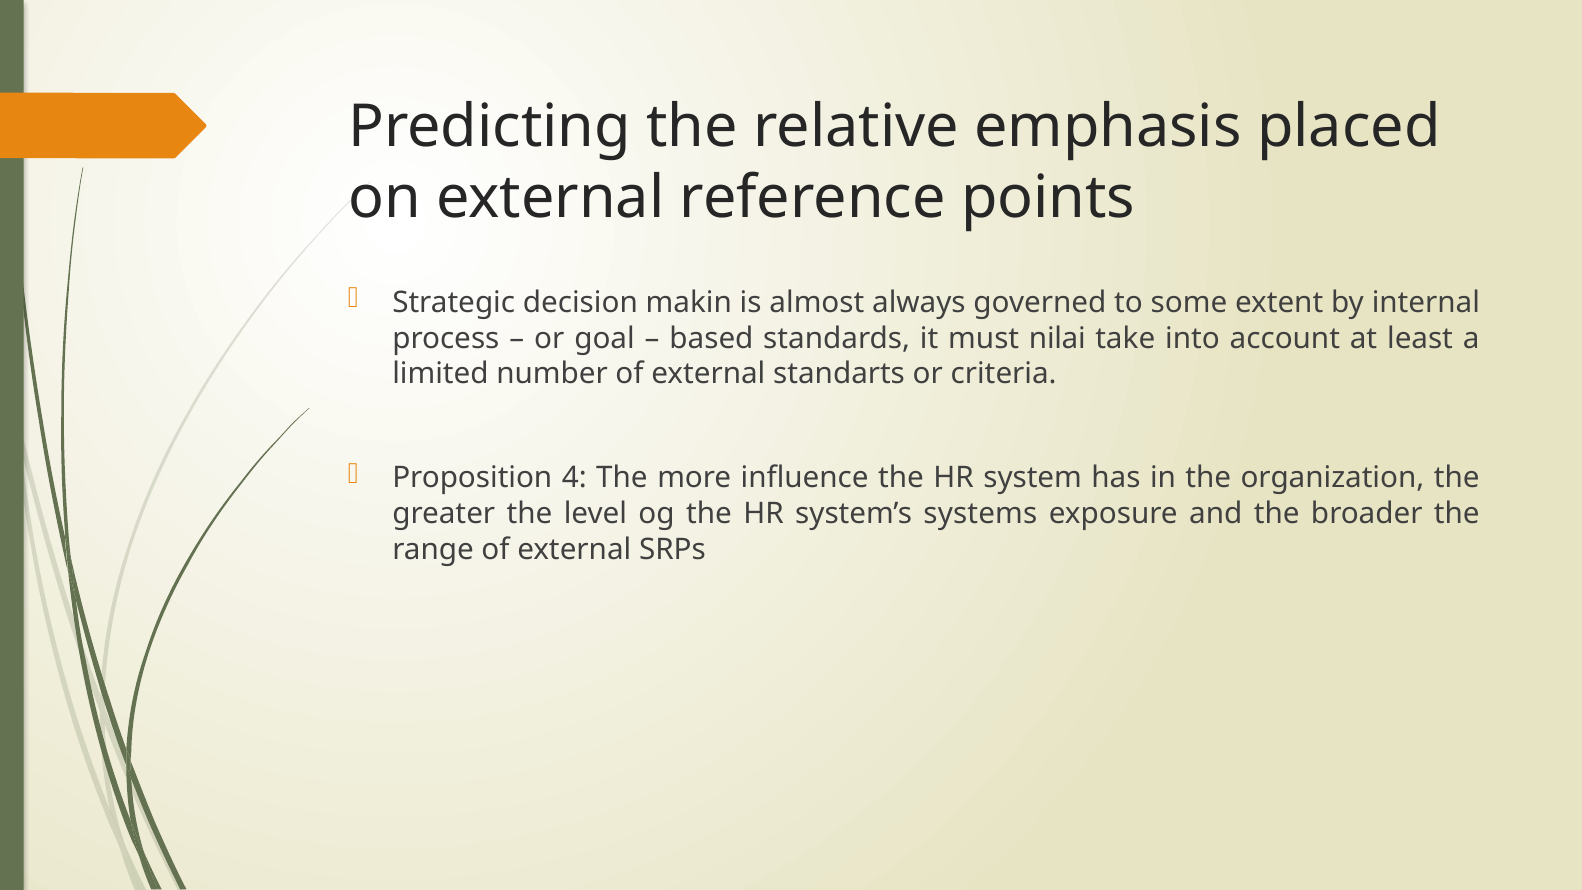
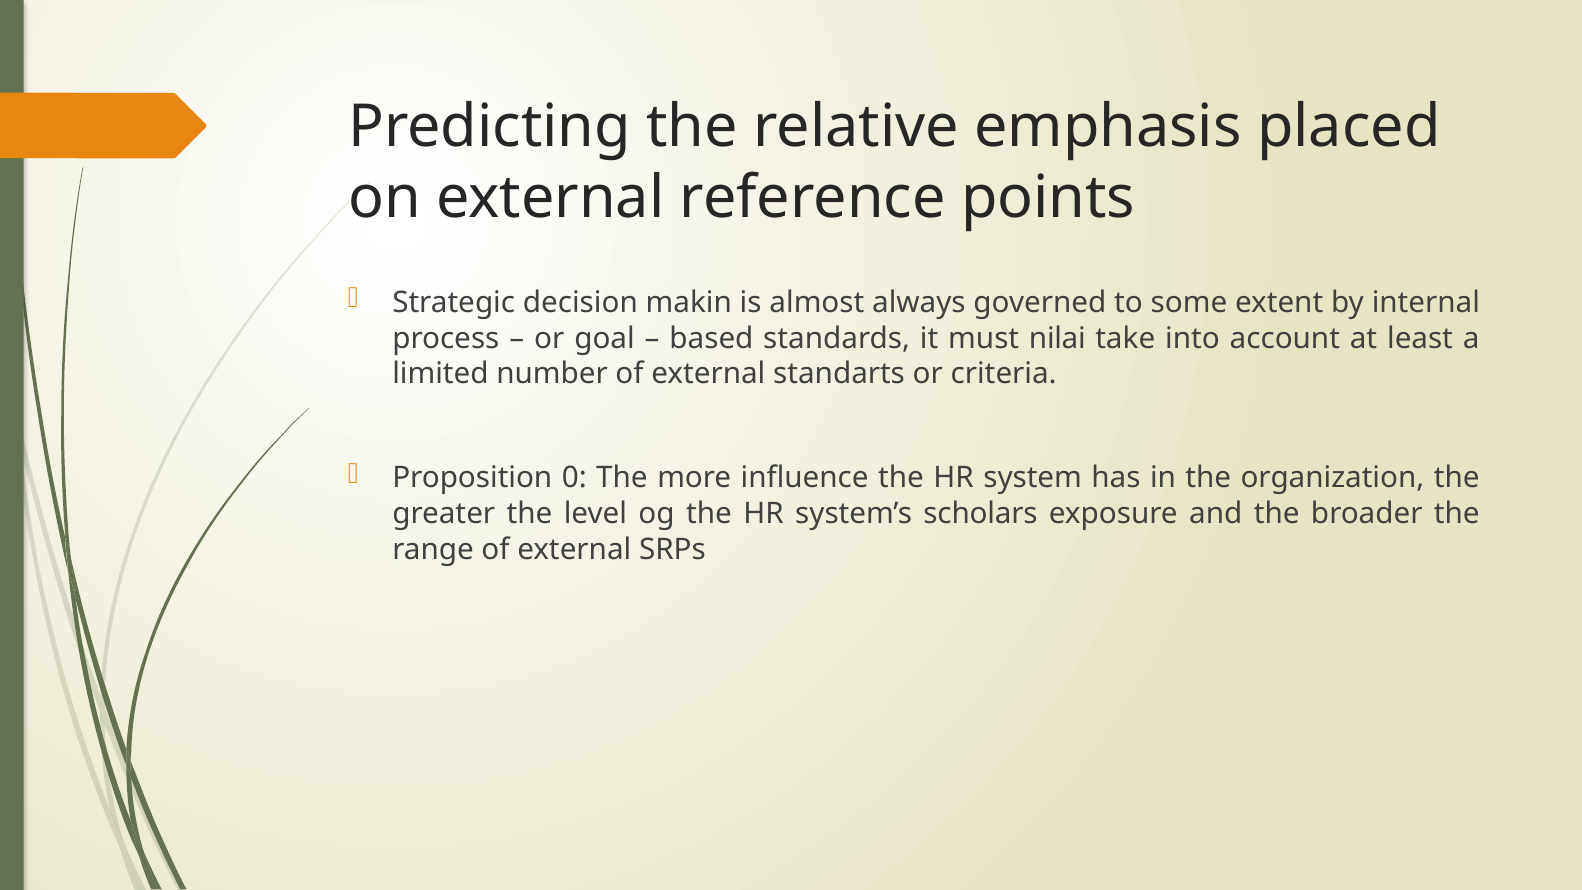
4: 4 -> 0
systems: systems -> scholars
